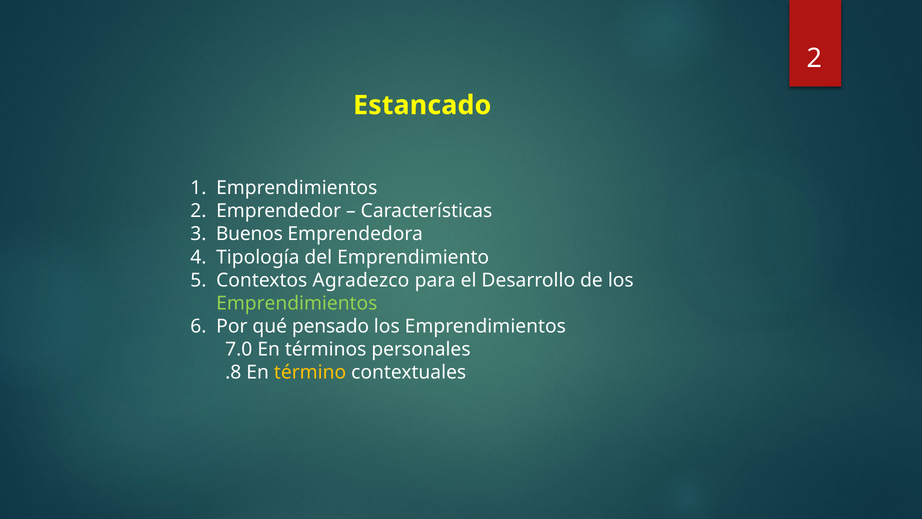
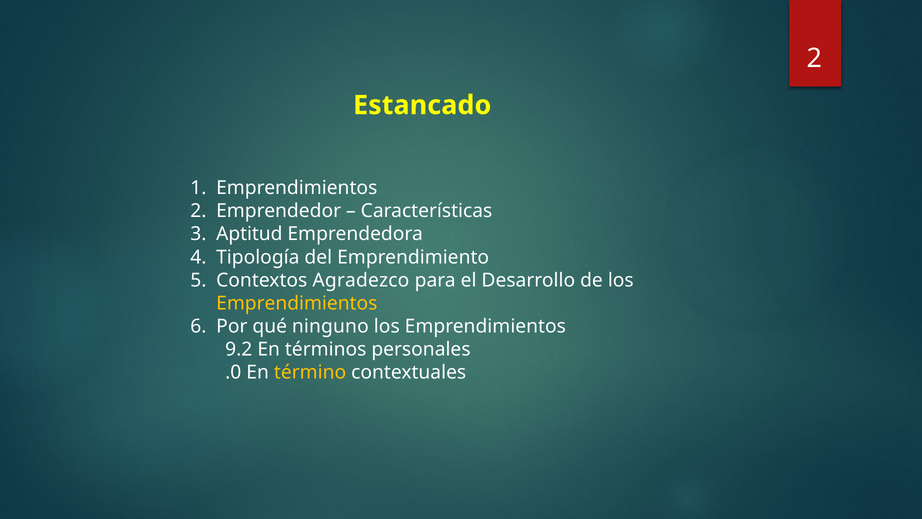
Buenos: Buenos -> Aptitud
Emprendimientos at (297, 303) colour: light green -> yellow
pensado: pensado -> ninguno
7.0: 7.0 -> 9.2
.8: .8 -> .0
